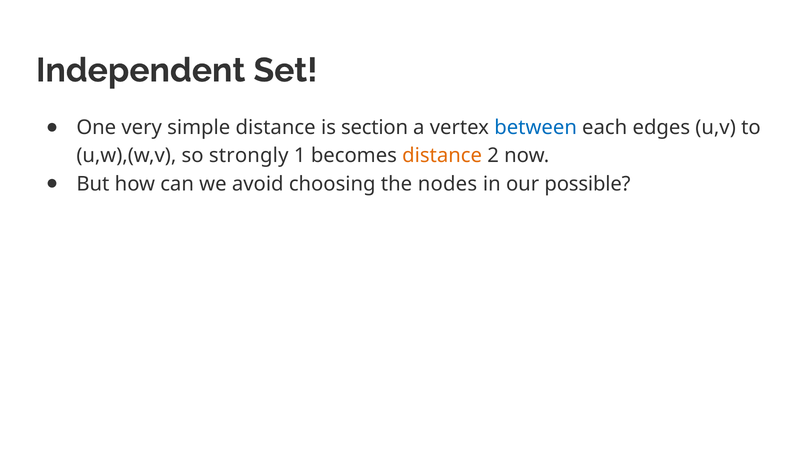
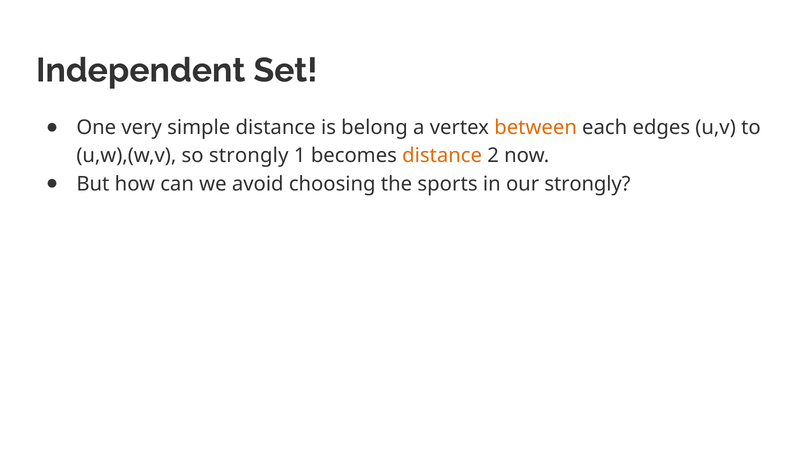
section: section -> belong
between colour: blue -> orange
nodes: nodes -> sports
our possible: possible -> strongly
